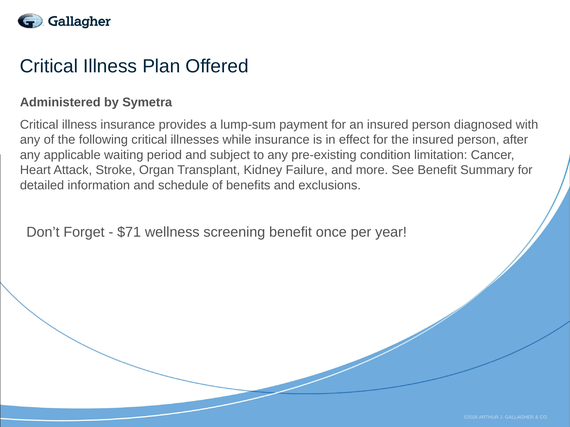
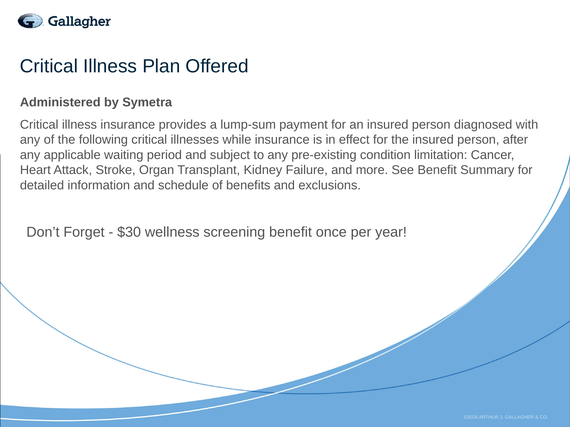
$71: $71 -> $30
